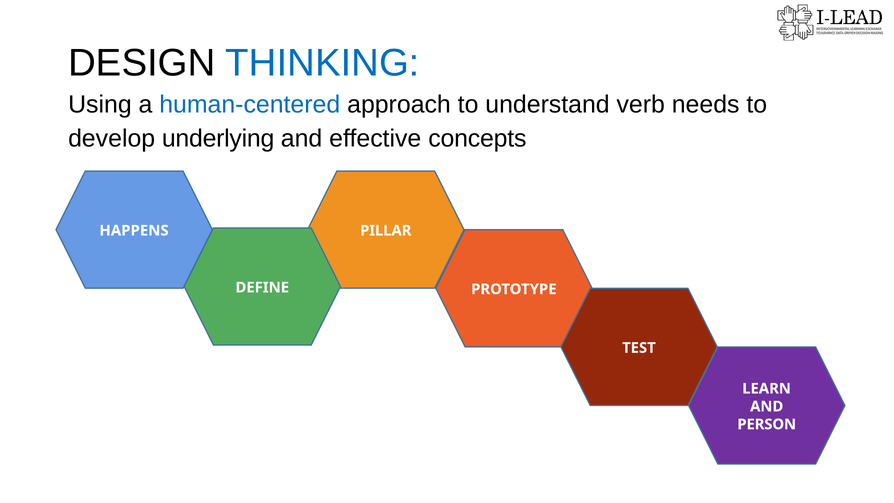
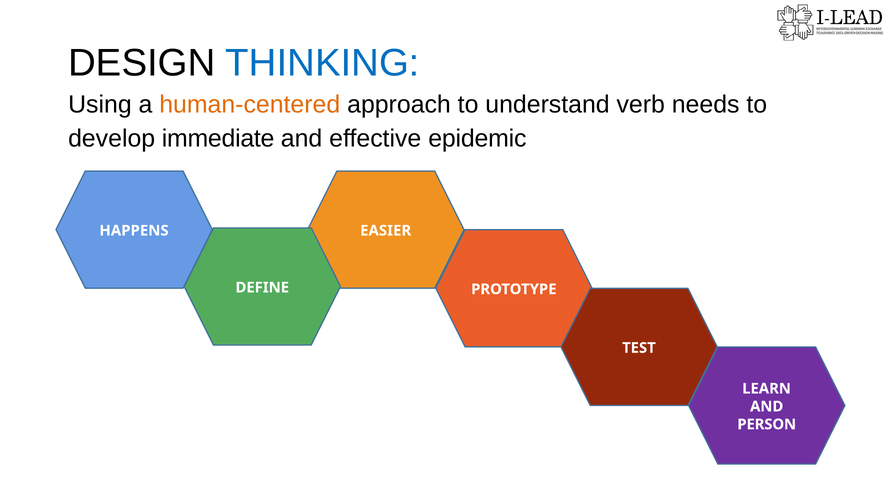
human-centered colour: blue -> orange
underlying: underlying -> immediate
concepts: concepts -> epidemic
PILLAR: PILLAR -> EASIER
